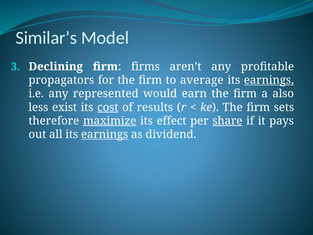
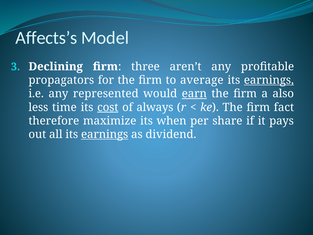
Similar’s: Similar’s -> Affects’s
firms: firms -> three
earn underline: none -> present
exist: exist -> time
results: results -> always
sets: sets -> fact
maximize underline: present -> none
effect: effect -> when
share underline: present -> none
